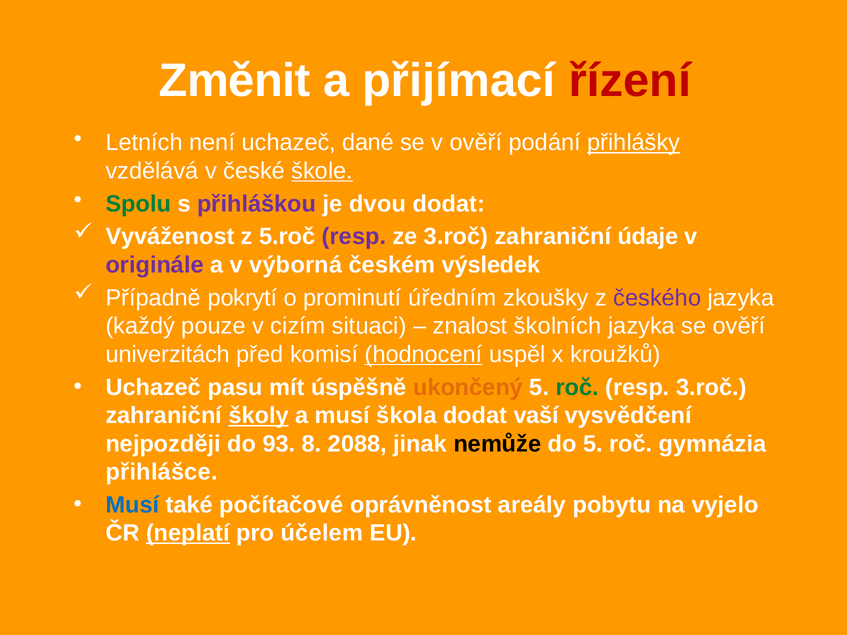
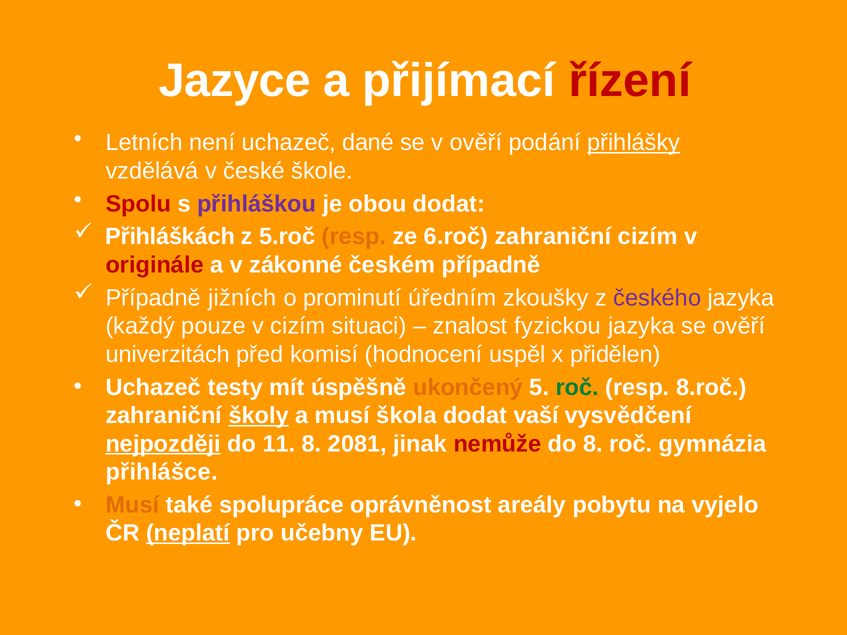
Změnit: Změnit -> Jazyce
škole underline: present -> none
Spolu colour: green -> red
dvou: dvou -> obou
Vyváženost: Vyváženost -> Přihláškách
resp at (354, 237) colour: purple -> orange
ze 3.roč: 3.roč -> 6.roč
zahraniční údaje: údaje -> cizím
originále colour: purple -> red
výborná: výborná -> zákonné
českém výsledek: výsledek -> případně
pokrytí: pokrytí -> jižních
školních: školních -> fyzickou
hodnocení underline: present -> none
kroužků: kroužků -> přidělen
pasu: pasu -> testy
resp 3.roč: 3.roč -> 8.roč
nejpozději underline: none -> present
93: 93 -> 11
2088: 2088 -> 2081
nemůže colour: black -> red
do 5: 5 -> 8
Musí at (132, 505) colour: blue -> orange
počítačové: počítačové -> spolupráce
účelem: účelem -> učebny
